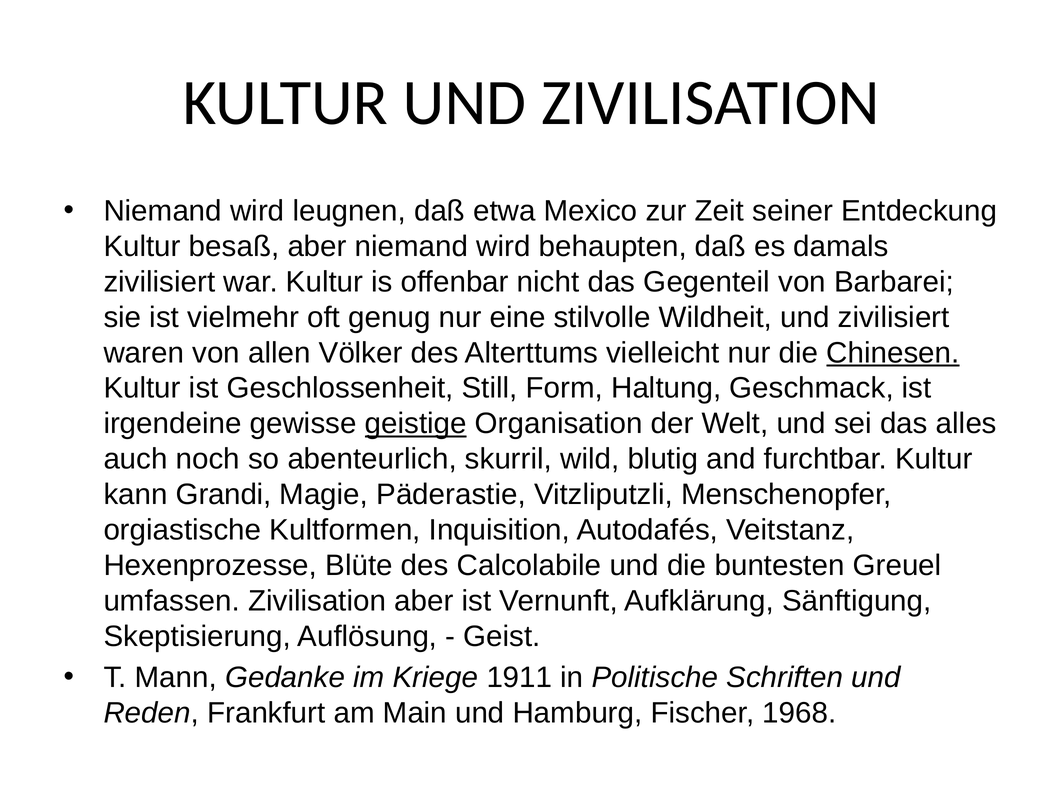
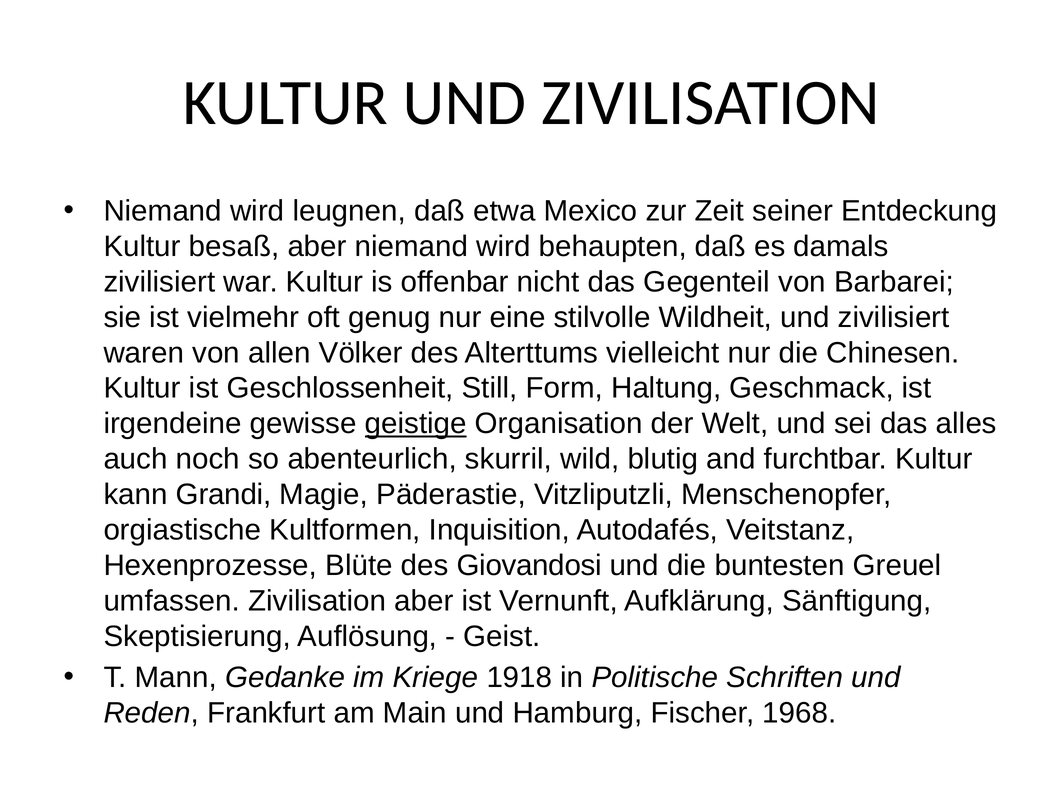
Chinesen underline: present -> none
Calcolabile: Calcolabile -> Giovandosi
1911: 1911 -> 1918
